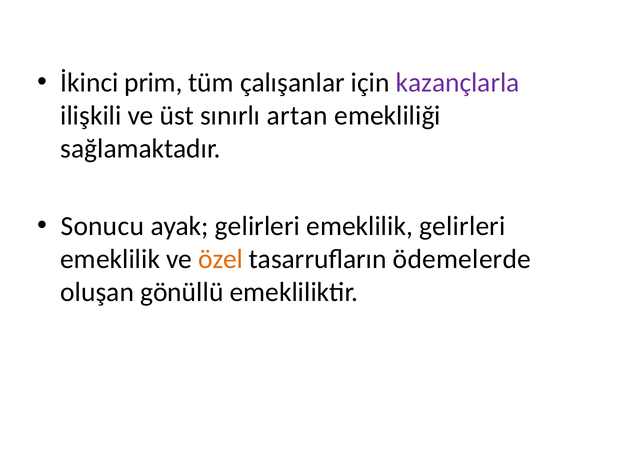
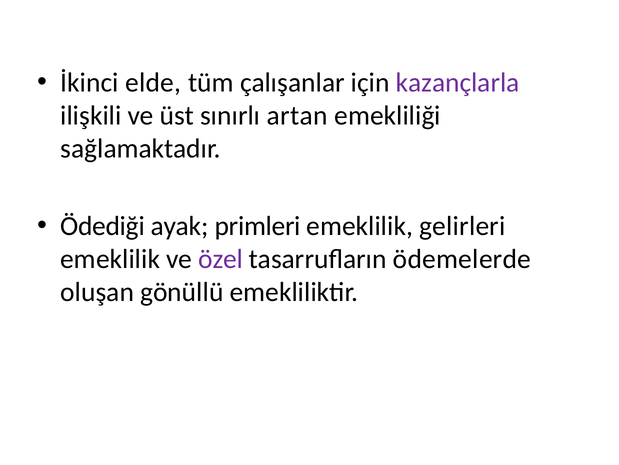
prim: prim -> elde
Sonucu: Sonucu -> Ödediği
ayak gelirleri: gelirleri -> primleri
özel colour: orange -> purple
